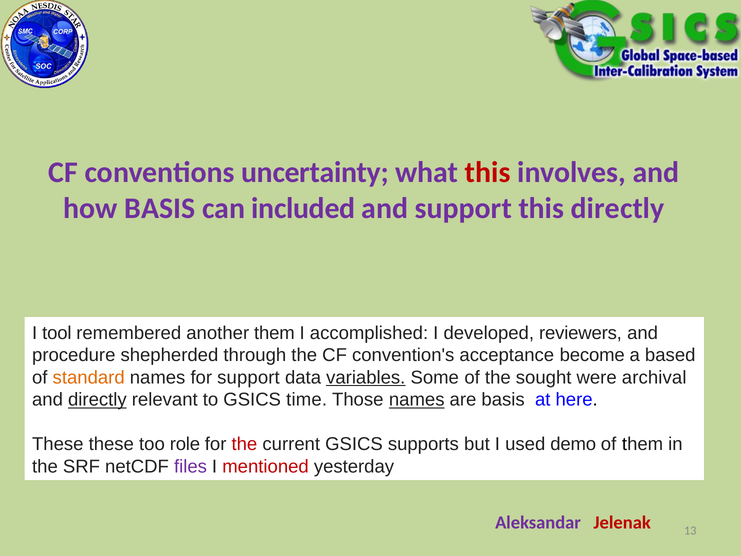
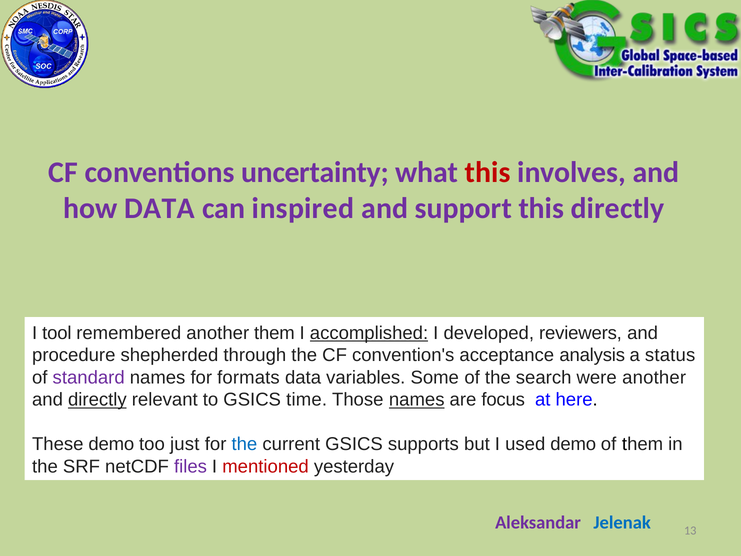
how BASIS: BASIS -> DATA
included: included -> inspired
accomplished underline: none -> present
become: become -> analysis
based: based -> status
standard colour: orange -> purple
for support: support -> formats
variables underline: present -> none
sought: sought -> search
were archival: archival -> another
are basis: basis -> focus
These these: these -> demo
role: role -> just
the at (244, 444) colour: red -> blue
Jelenak colour: red -> blue
